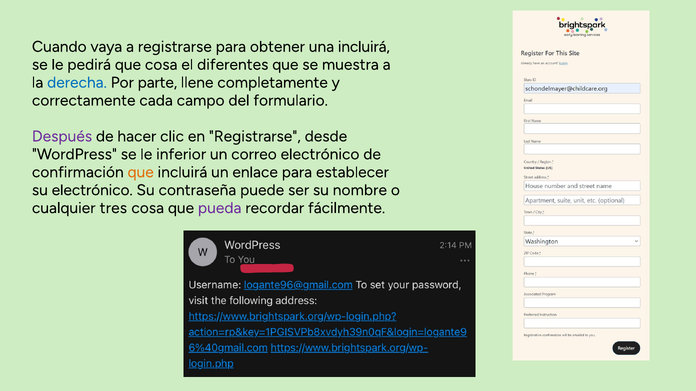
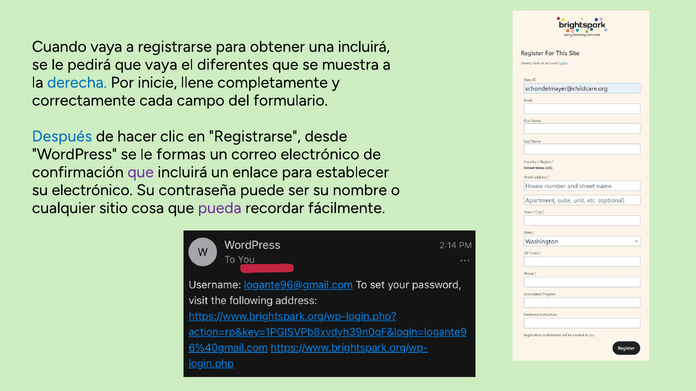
que cosa: cosa -> vaya
parte: parte -> inicie
Después colour: purple -> blue
inferior: inferior -> formas
que at (141, 172) colour: orange -> purple
tres: tres -> sitio
